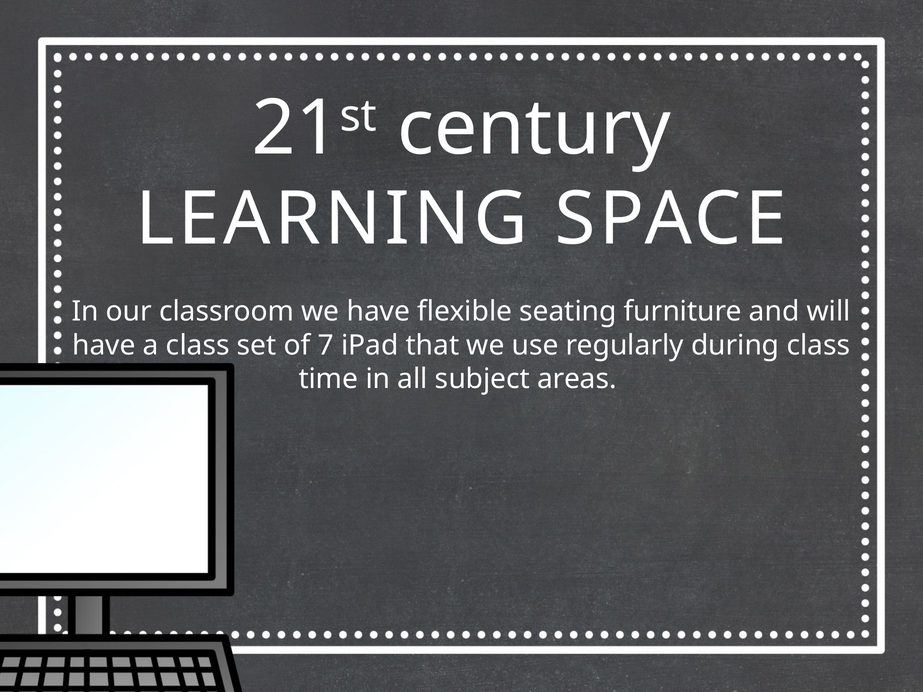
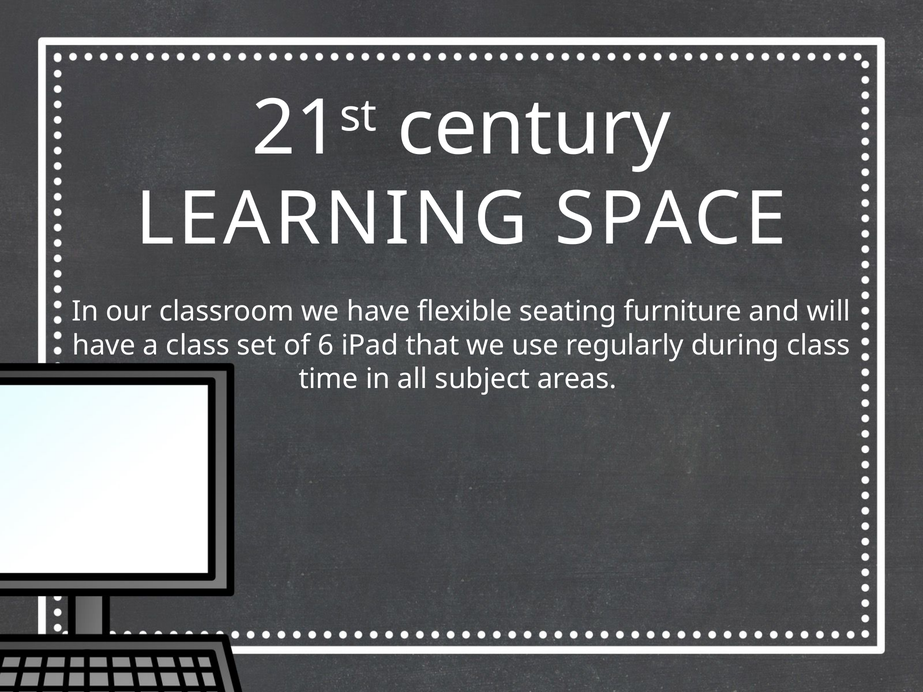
7: 7 -> 6
